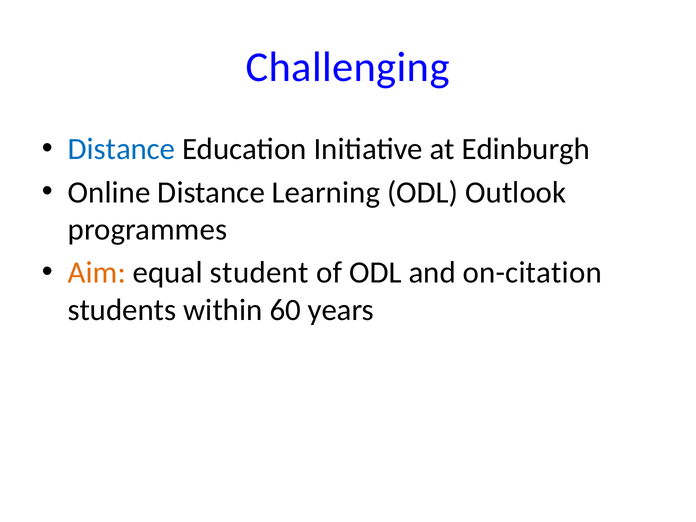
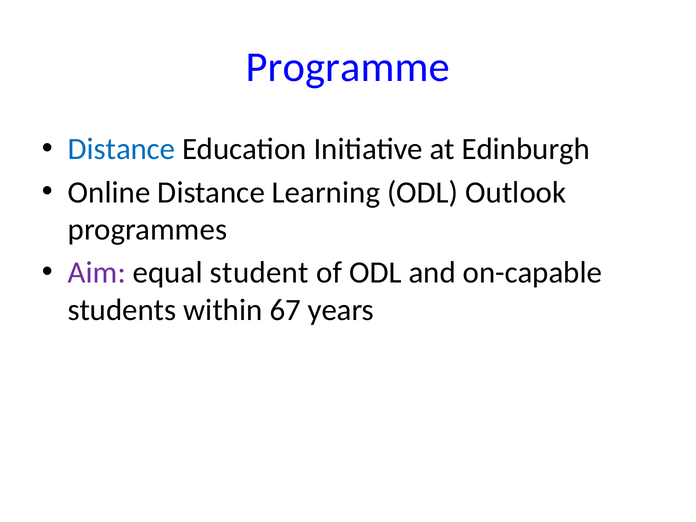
Challenging: Challenging -> Programme
Aim colour: orange -> purple
on-citation: on-citation -> on-capable
60: 60 -> 67
